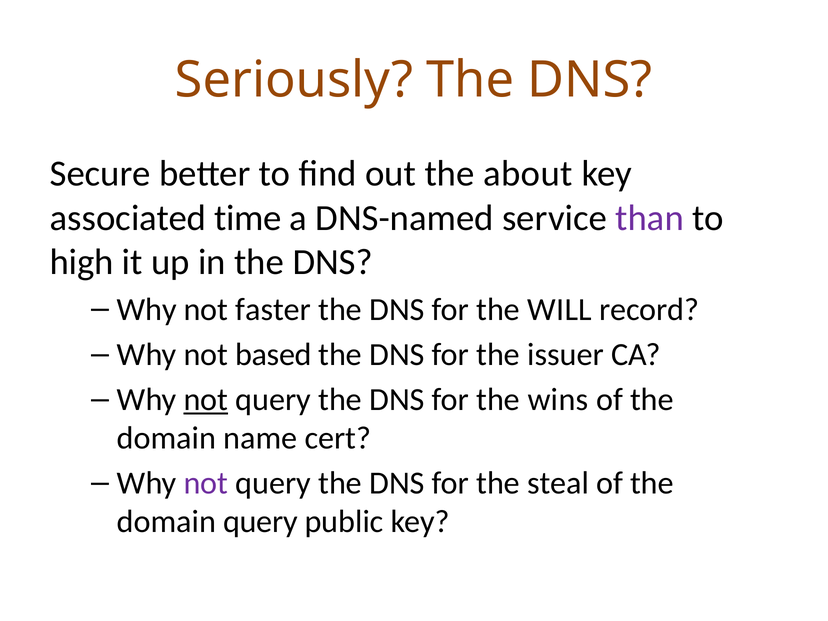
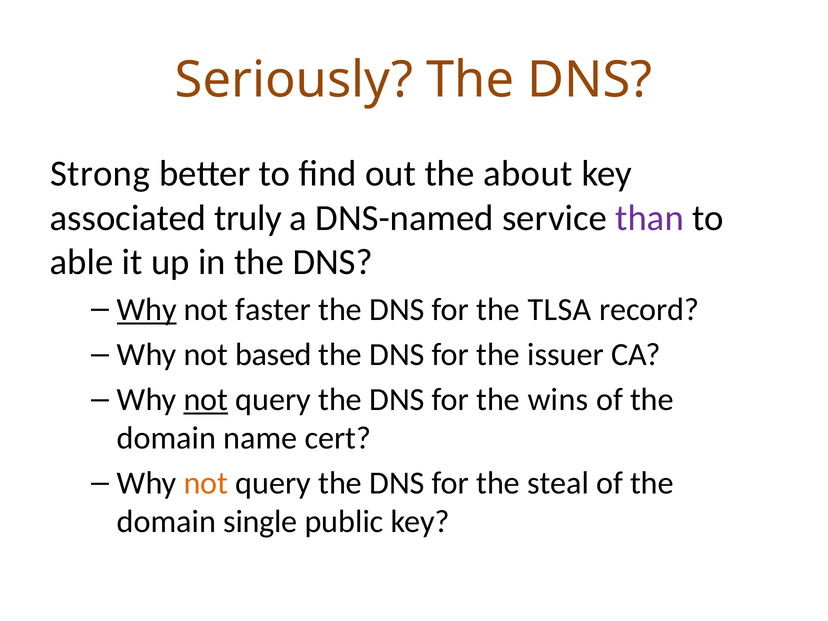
Secure: Secure -> Strong
time: time -> truly
high: high -> able
Why at (147, 310) underline: none -> present
WILL: WILL -> TLSA
not at (206, 483) colour: purple -> orange
domain query: query -> single
